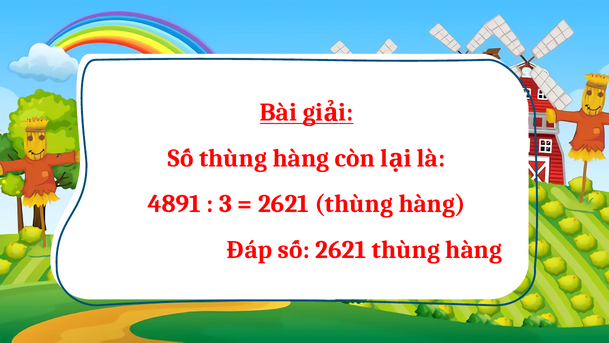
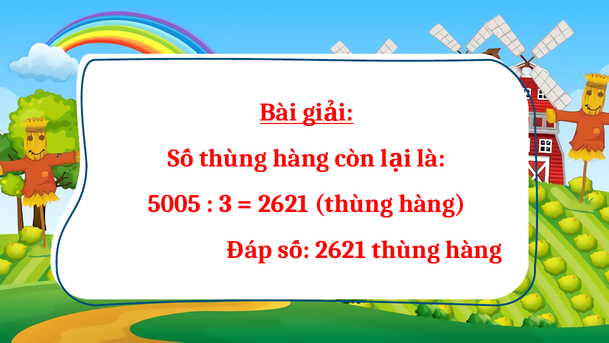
4891: 4891 -> 5005
